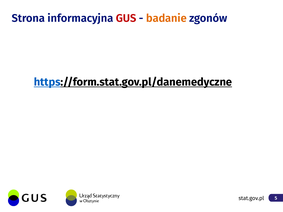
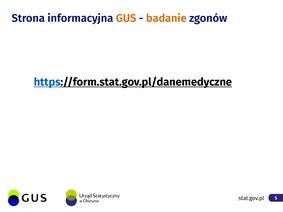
GUS colour: red -> orange
